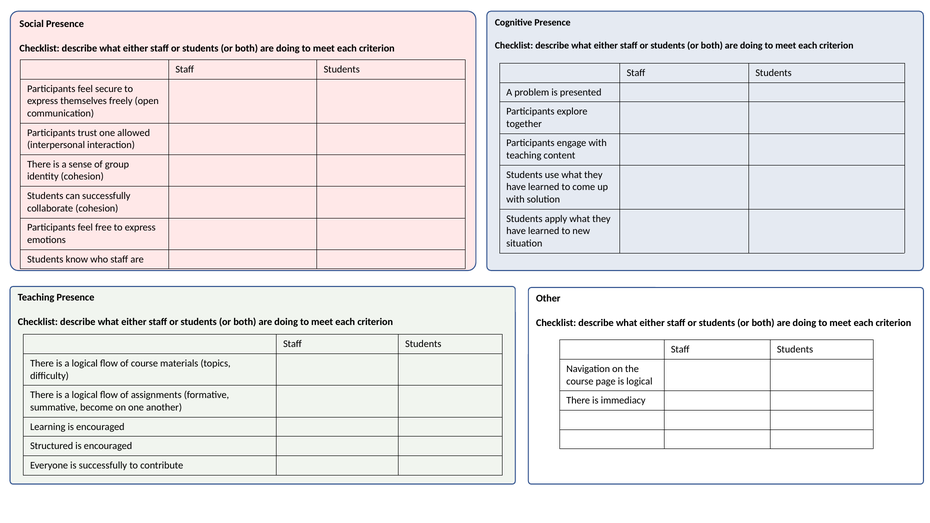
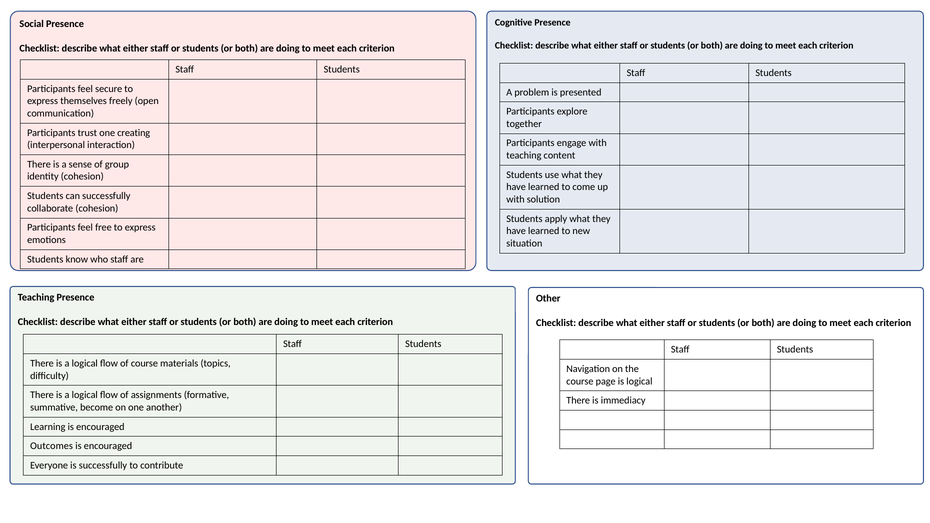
allowed: allowed -> creating
Structured: Structured -> Outcomes
